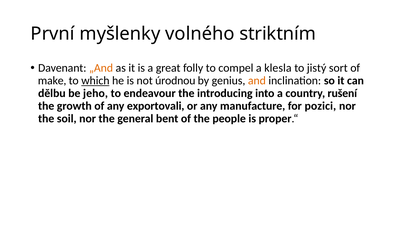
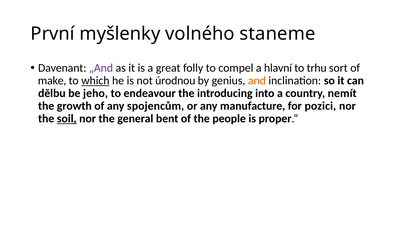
striktním: striktním -> staneme
„And colour: orange -> purple
klesla: klesla -> hlavní
jistý: jistý -> trhu
rušení: rušení -> nemít
exportovali: exportovali -> spojencům
soil underline: none -> present
